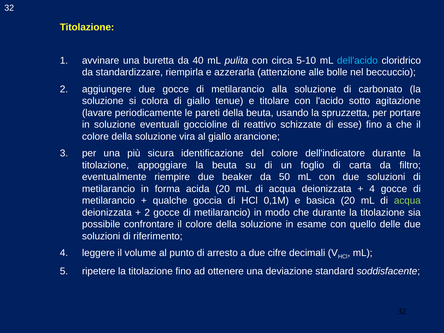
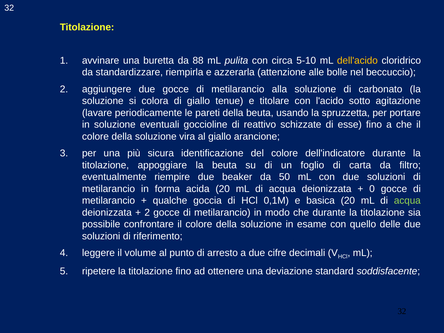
40: 40 -> 88
dell'acido colour: light blue -> yellow
4 at (372, 189): 4 -> 0
